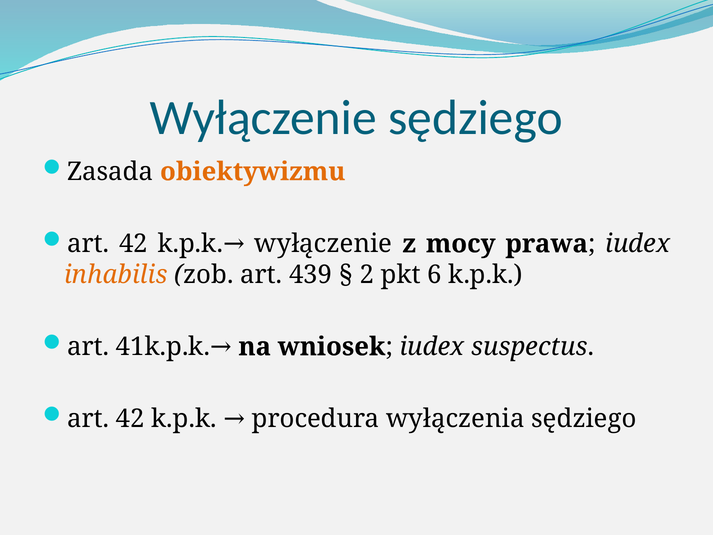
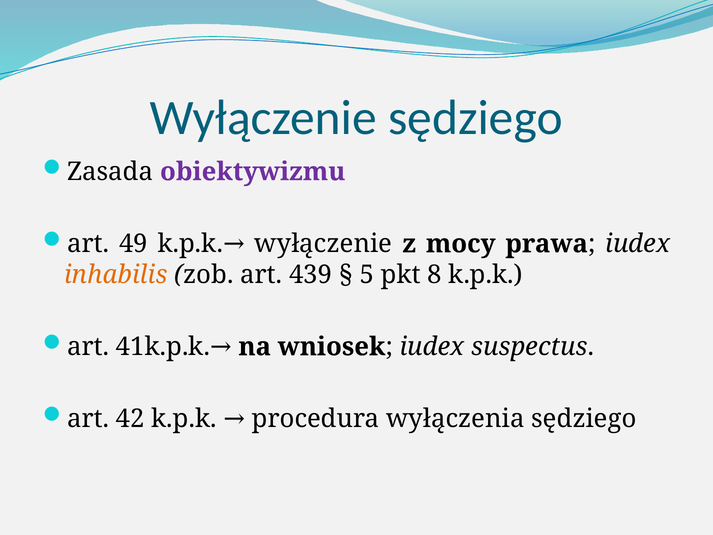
obiektywizmu colour: orange -> purple
42 at (133, 244): 42 -> 49
2: 2 -> 5
6: 6 -> 8
